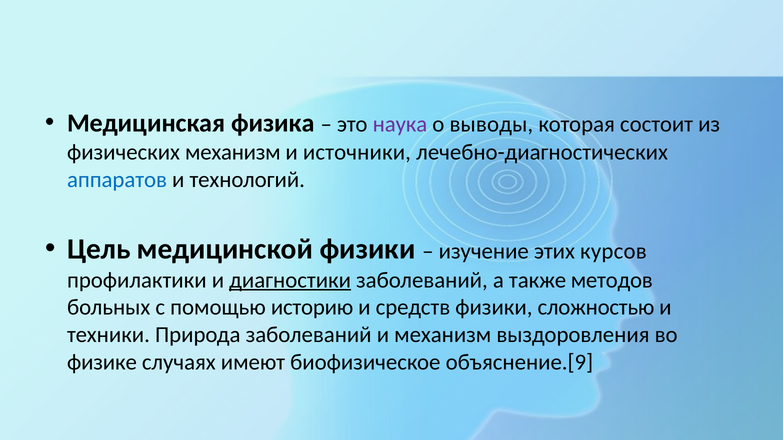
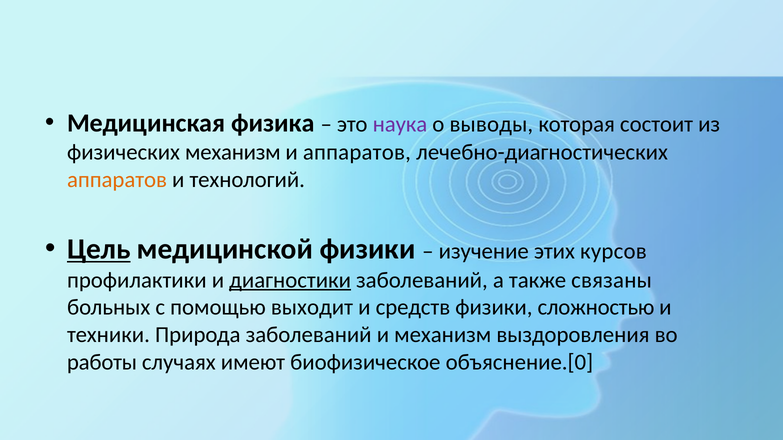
и источники: источники -> аппаратов
аппаратов at (117, 180) colour: blue -> orange
Цель underline: none -> present
методов: методов -> связаны
историю: историю -> выходит
физике: физике -> работы
объяснение.[9: объяснение.[9 -> объяснение.[0
